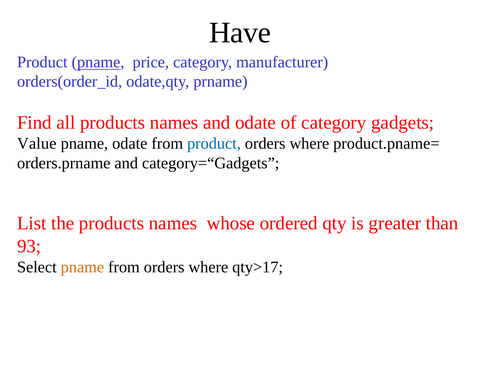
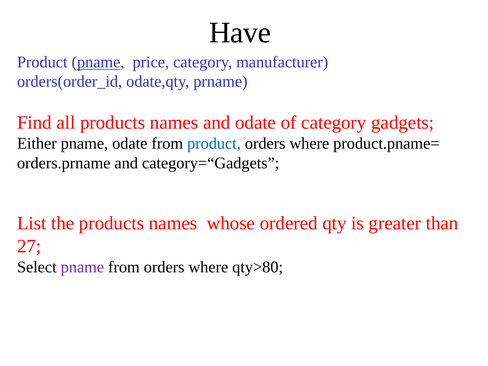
Value: Value -> Either
93: 93 -> 27
pname at (82, 267) colour: orange -> purple
qty>17: qty>17 -> qty>80
